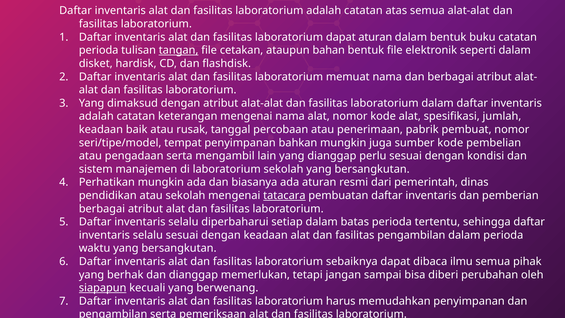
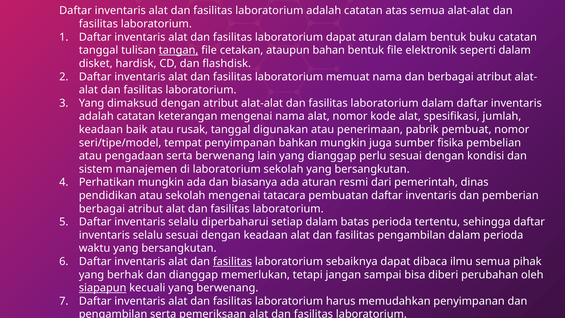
perioda at (99, 50): perioda -> tanggal
percobaan: percobaan -> digunakan
sumber kode: kode -> fisika
serta mengambil: mengambil -> berwenang
tatacara underline: present -> none
fasilitas at (233, 261) underline: none -> present
